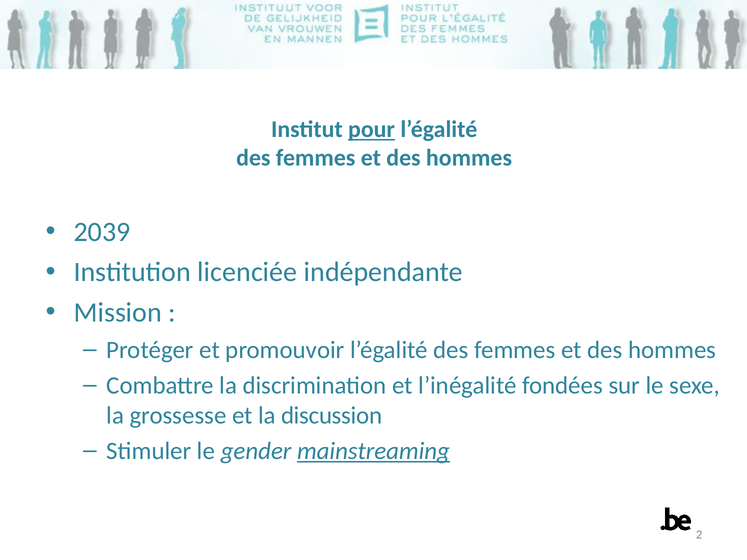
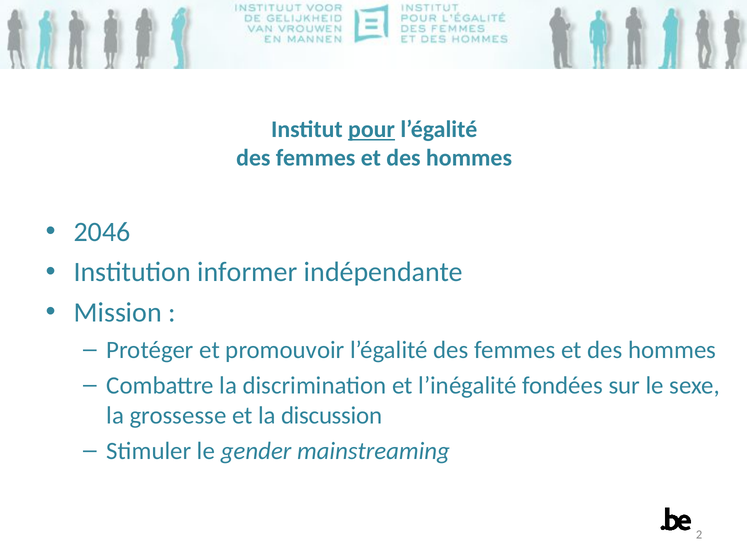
2039: 2039 -> 2046
licenciée: licenciée -> informer
mainstreaming underline: present -> none
